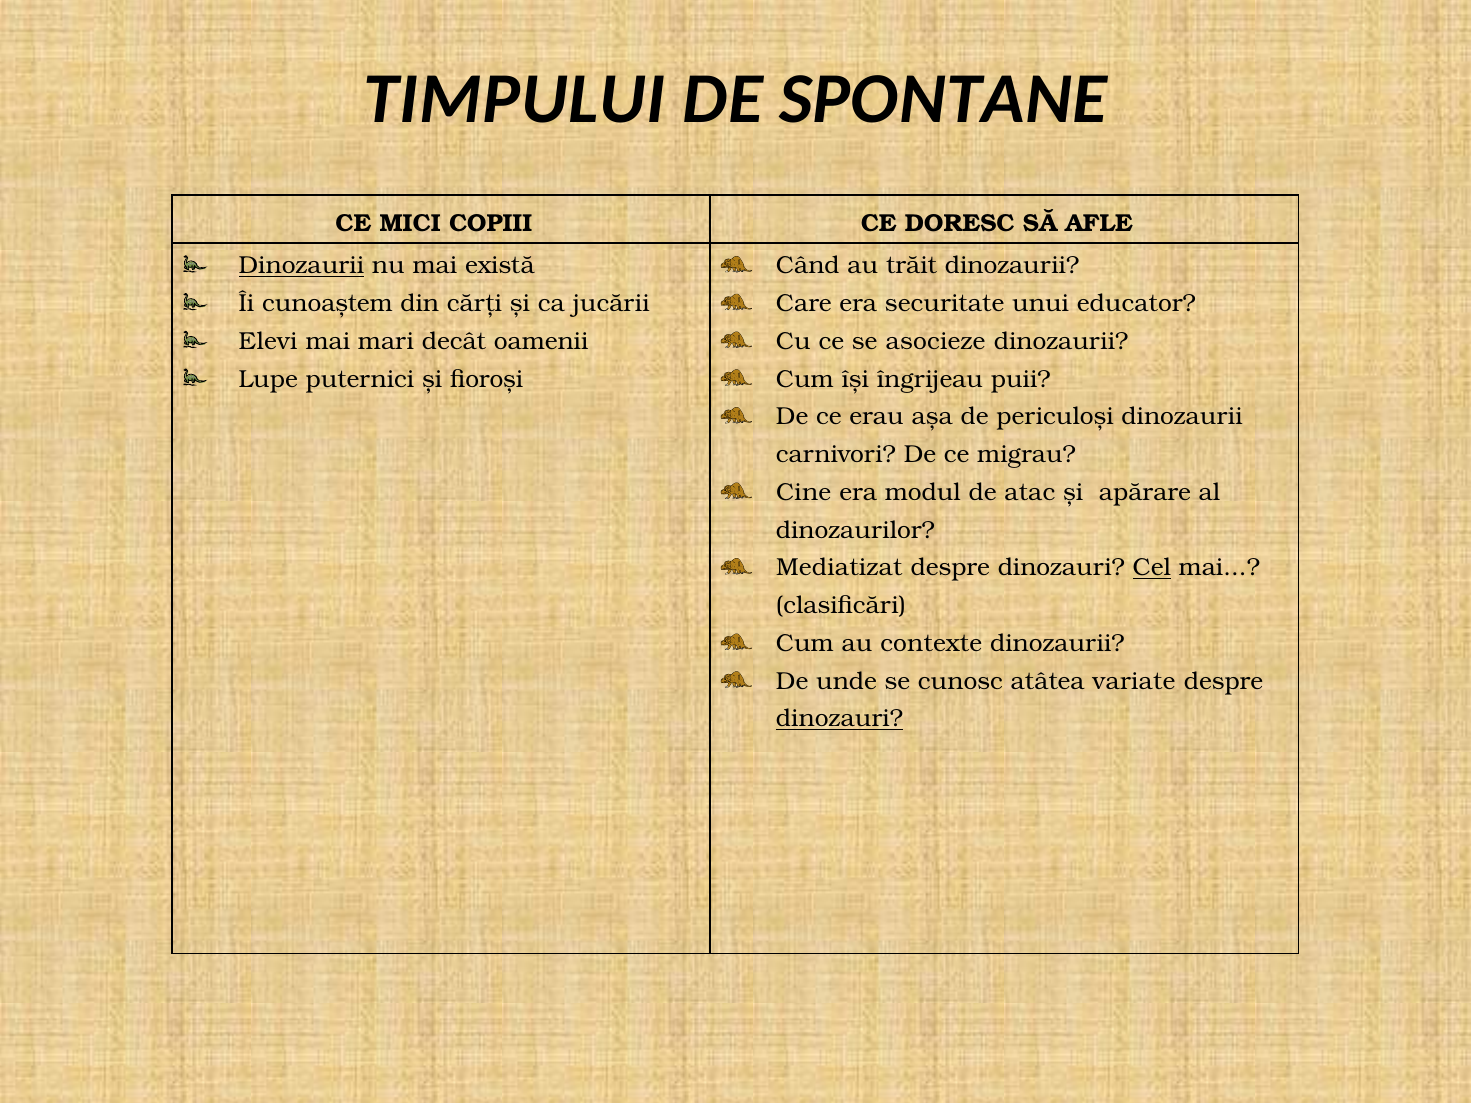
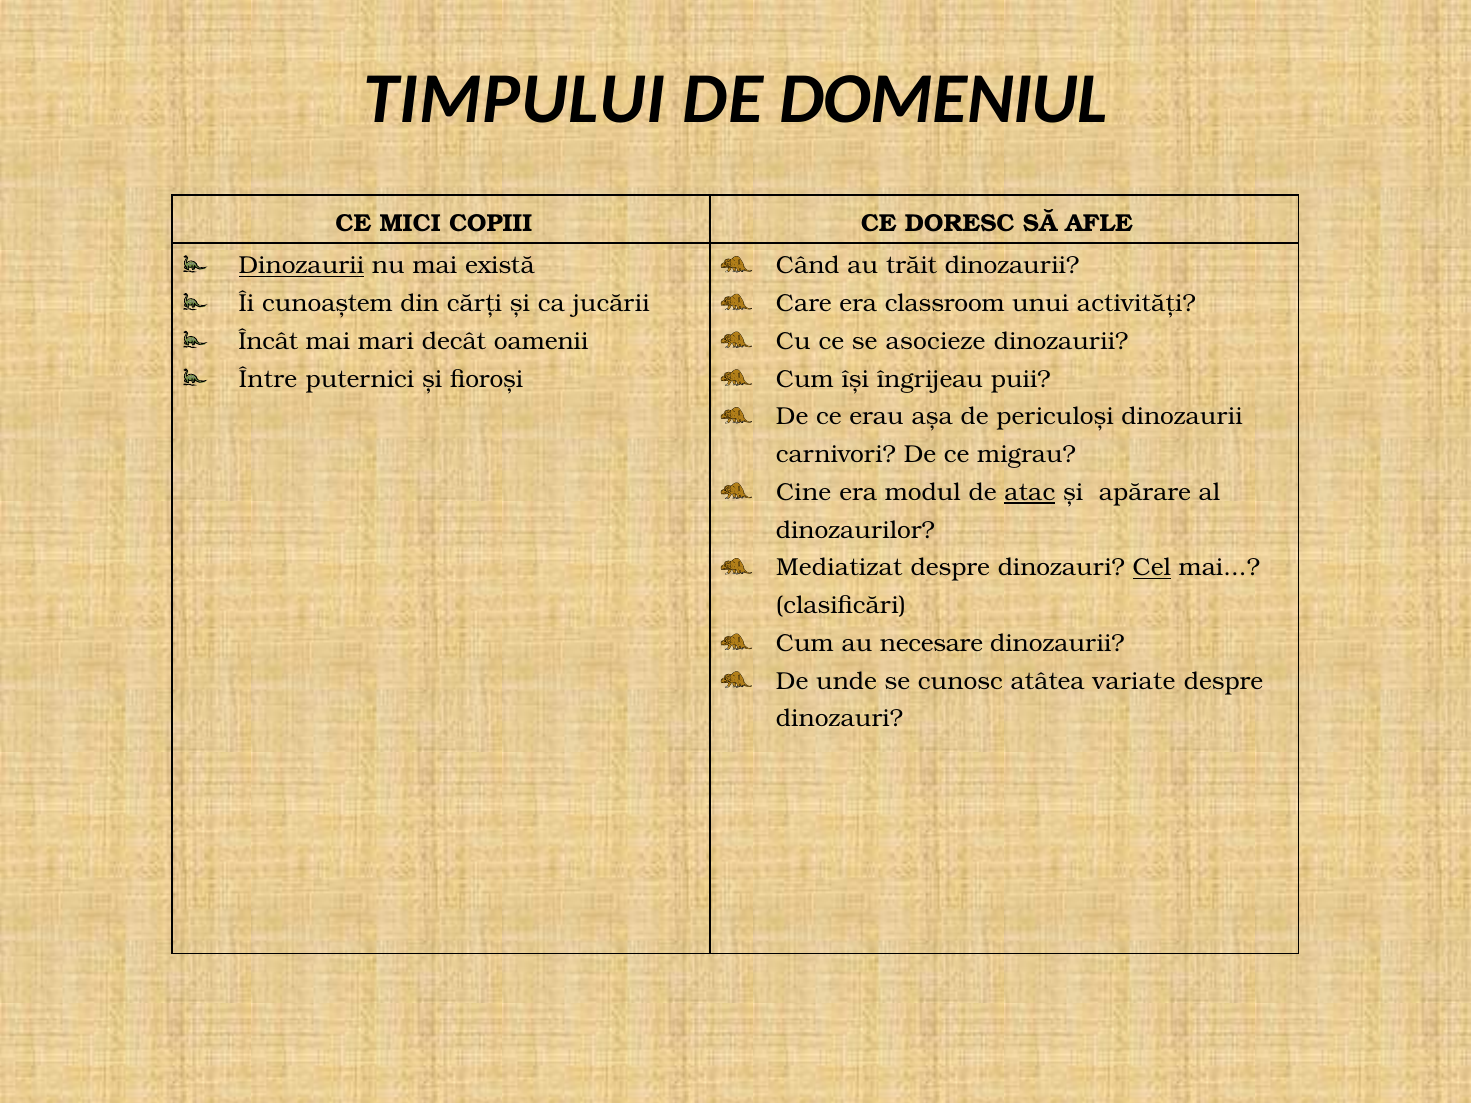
SPONTANE: SPONTANE -> DOMENIUL
securitate: securitate -> classroom
educator: educator -> activităţi
Elevi: Elevi -> Încât
Lupe: Lupe -> Între
atac underline: none -> present
contexte: contexte -> necesare
dinozauri at (839, 719) underline: present -> none
